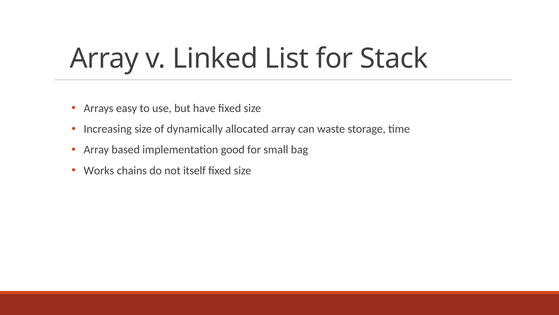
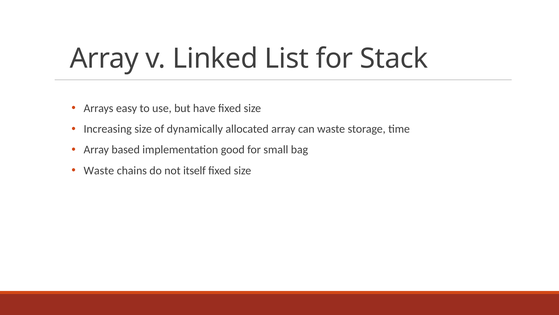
Works at (99, 170): Works -> Waste
